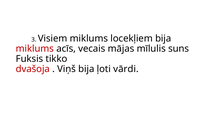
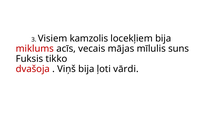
Visiem miklums: miklums -> kamzolis
